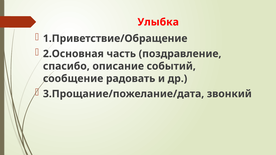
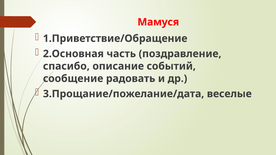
Улыбка: Улыбка -> Мамуся
звонкий: звонкий -> веселые
